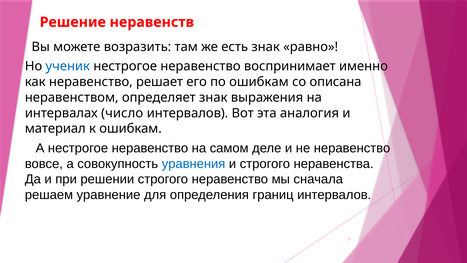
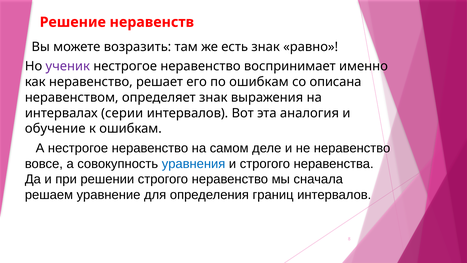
ученик colour: blue -> purple
число: число -> серии
материал: материал -> обучение
